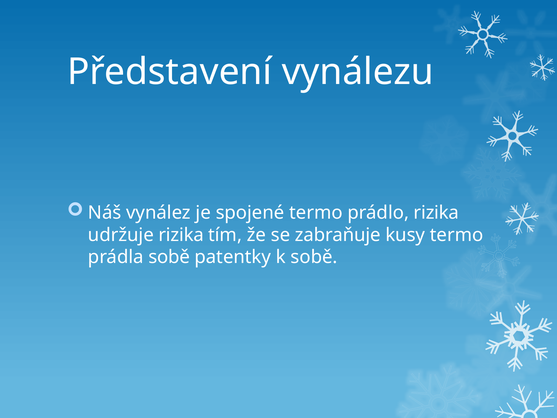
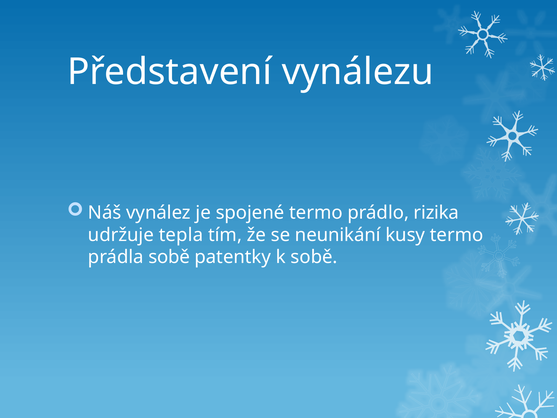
udržuje rizika: rizika -> tepla
zabraňuje: zabraňuje -> neunikání
